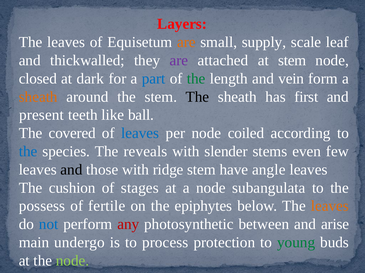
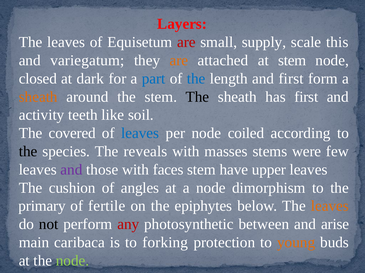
are at (186, 42) colour: orange -> red
leaf: leaf -> this
thickwalled: thickwalled -> variegatum
are at (179, 61) colour: purple -> orange
the at (196, 79) colour: green -> blue
and vein: vein -> first
present: present -> activity
ball: ball -> soil
the at (28, 152) colour: blue -> black
slender: slender -> masses
even: even -> were
and at (71, 170) colour: black -> purple
ridge: ridge -> faces
angle: angle -> upper
stages: stages -> angles
subangulata: subangulata -> dimorphism
possess: possess -> primary
not colour: blue -> black
undergo: undergo -> caribaca
process: process -> forking
young colour: green -> orange
